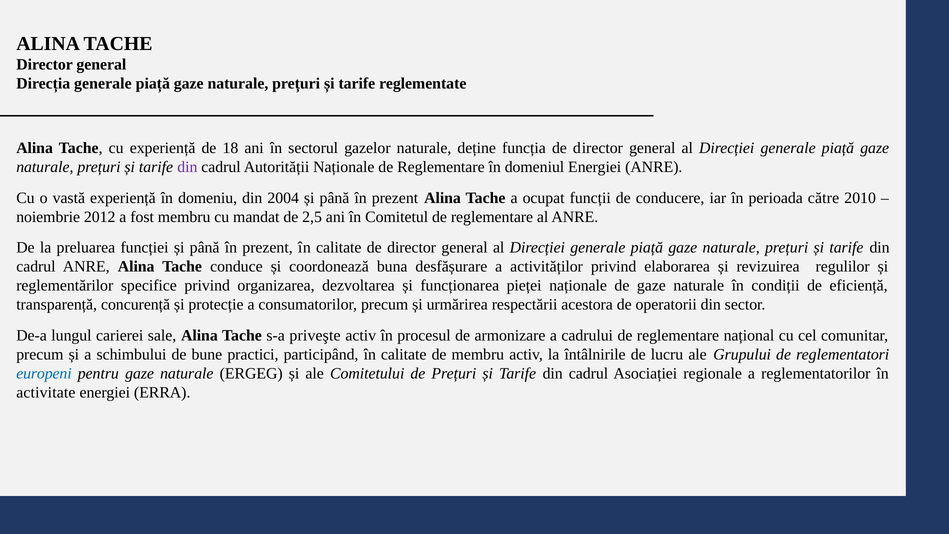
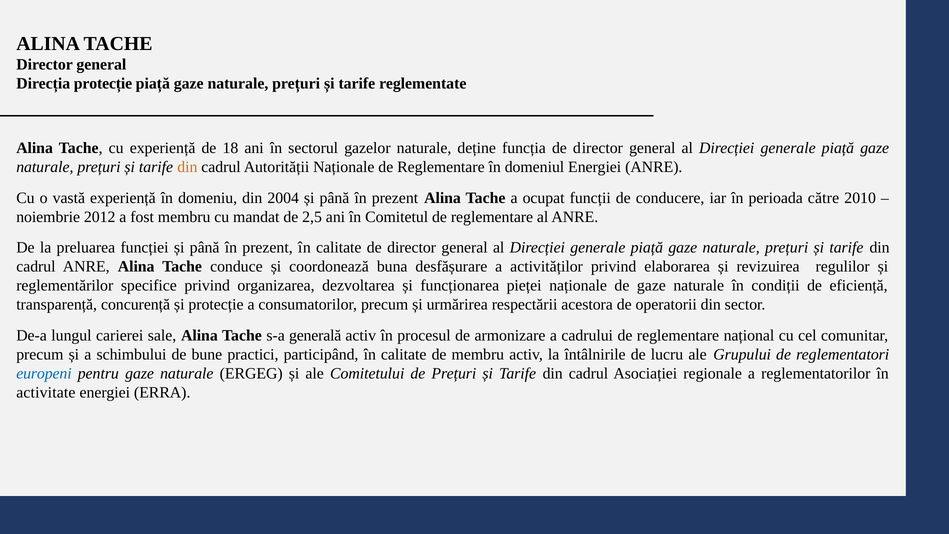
Direcția generale: generale -> protecție
din at (187, 167) colour: purple -> orange
priveşte: priveşte -> generală
